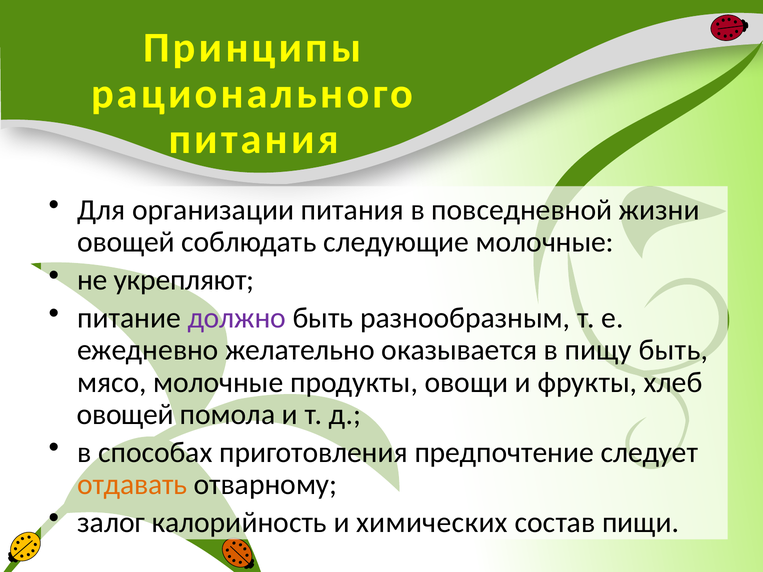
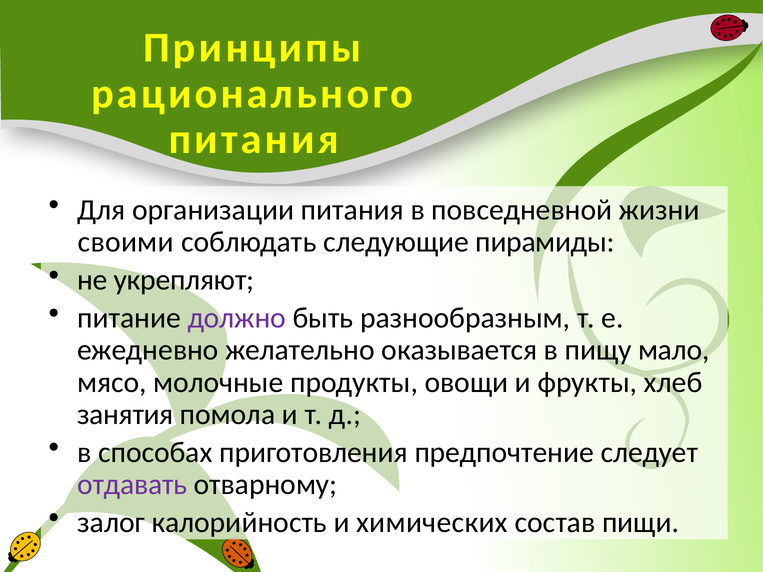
овощей at (126, 242): овощей -> своими
следующие молочные: молочные -> пирамиды
пищу быть: быть -> мало
овощей at (125, 414): овощей -> занятия
отдавать colour: orange -> purple
